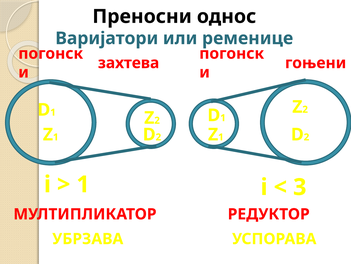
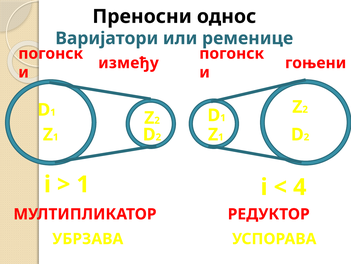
захтева: захтева -> између
3: 3 -> 4
